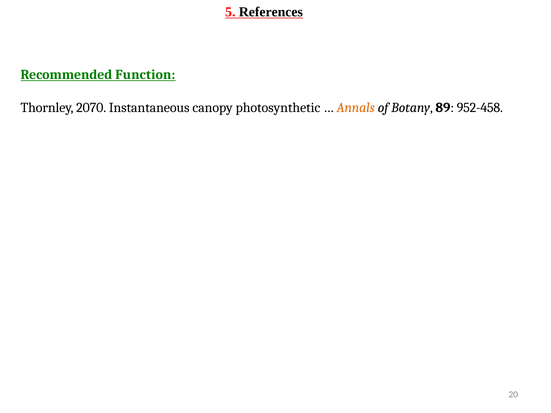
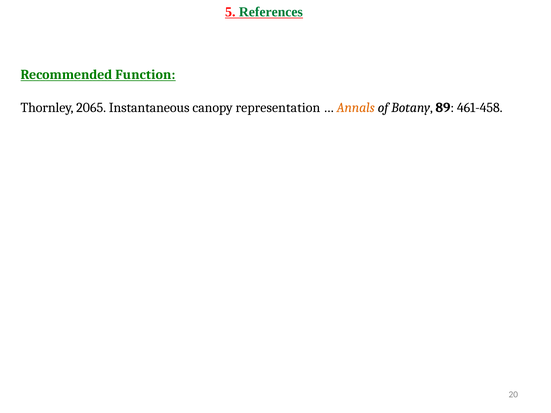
References colour: black -> green
2070: 2070 -> 2065
photosynthetic: photosynthetic -> representation
952-458: 952-458 -> 461-458
